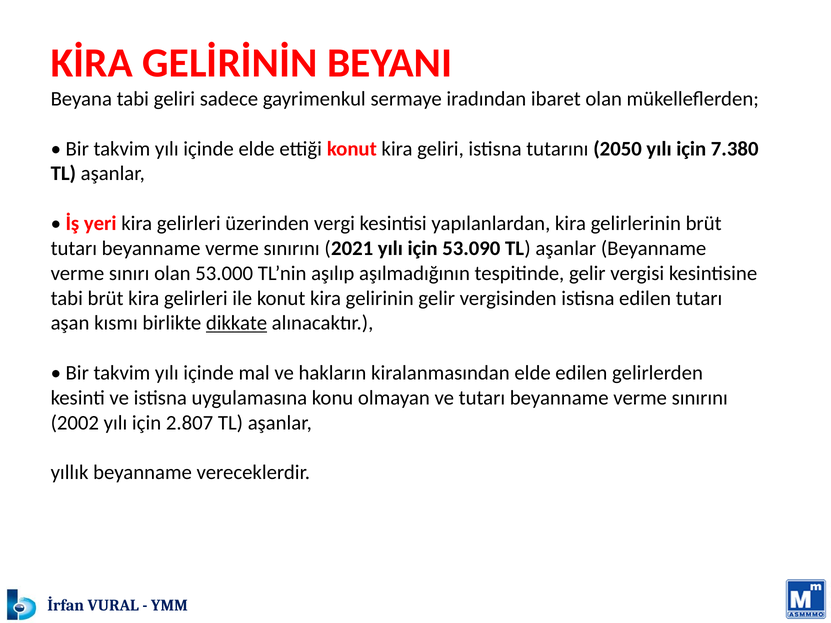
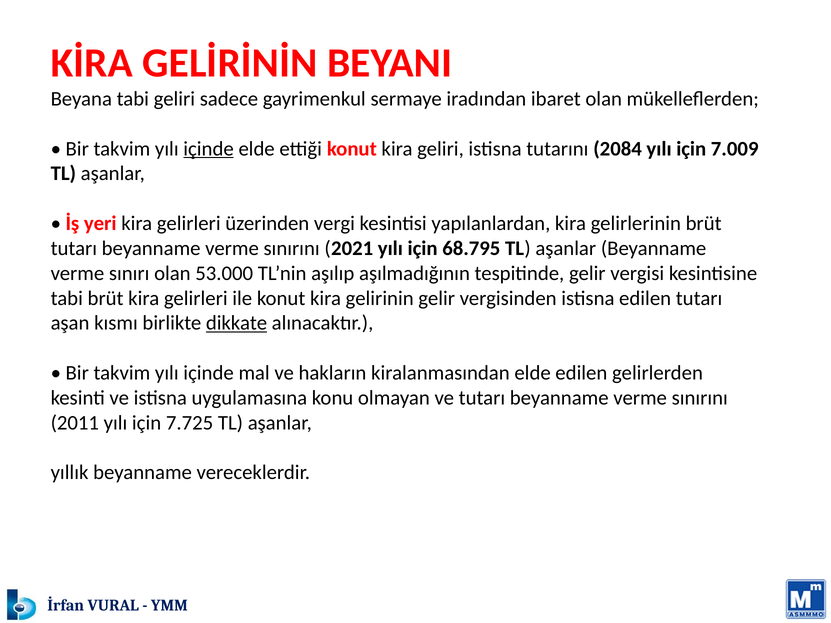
içinde at (209, 149) underline: none -> present
2050: 2050 -> 2084
7.380: 7.380 -> 7.009
53.090: 53.090 -> 68.795
2002: 2002 -> 2011
2.807: 2.807 -> 7.725
